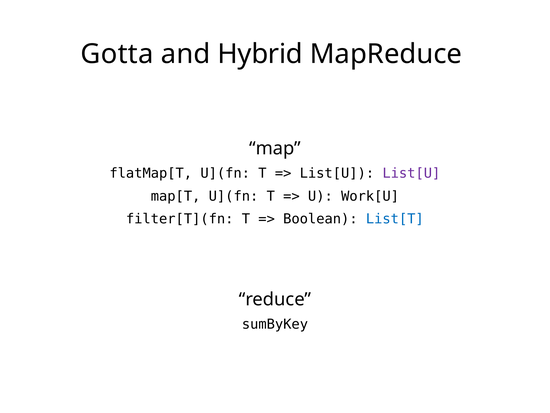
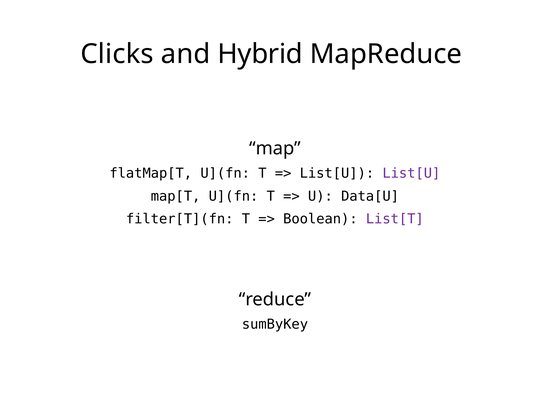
Gotta: Gotta -> Clicks
Work[U: Work[U -> Data[U
List[T colour: blue -> purple
